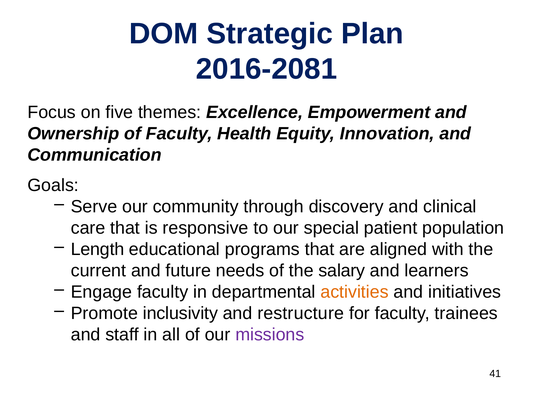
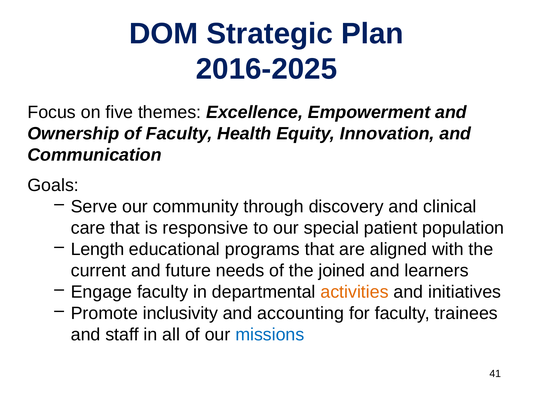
2016-2081: 2016-2081 -> 2016-2025
salary: salary -> joined
restructure: restructure -> accounting
missions colour: purple -> blue
